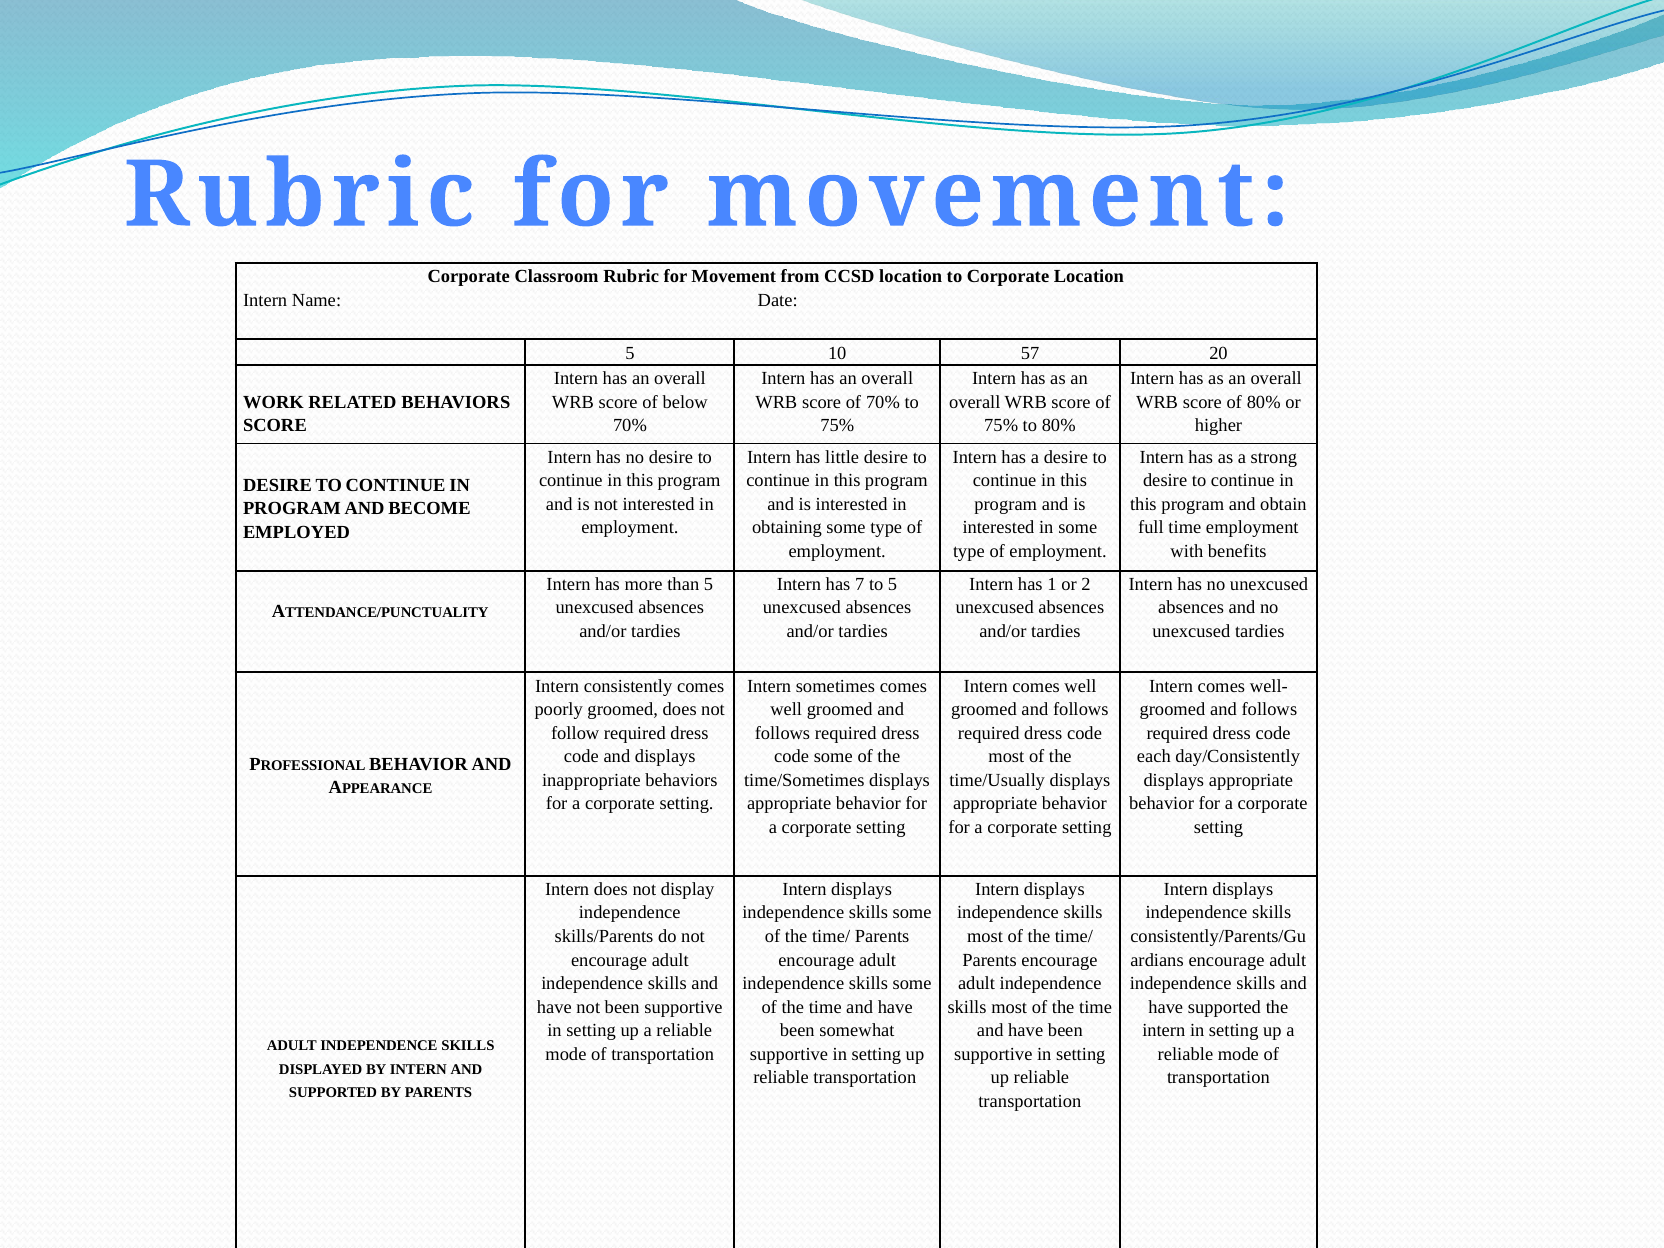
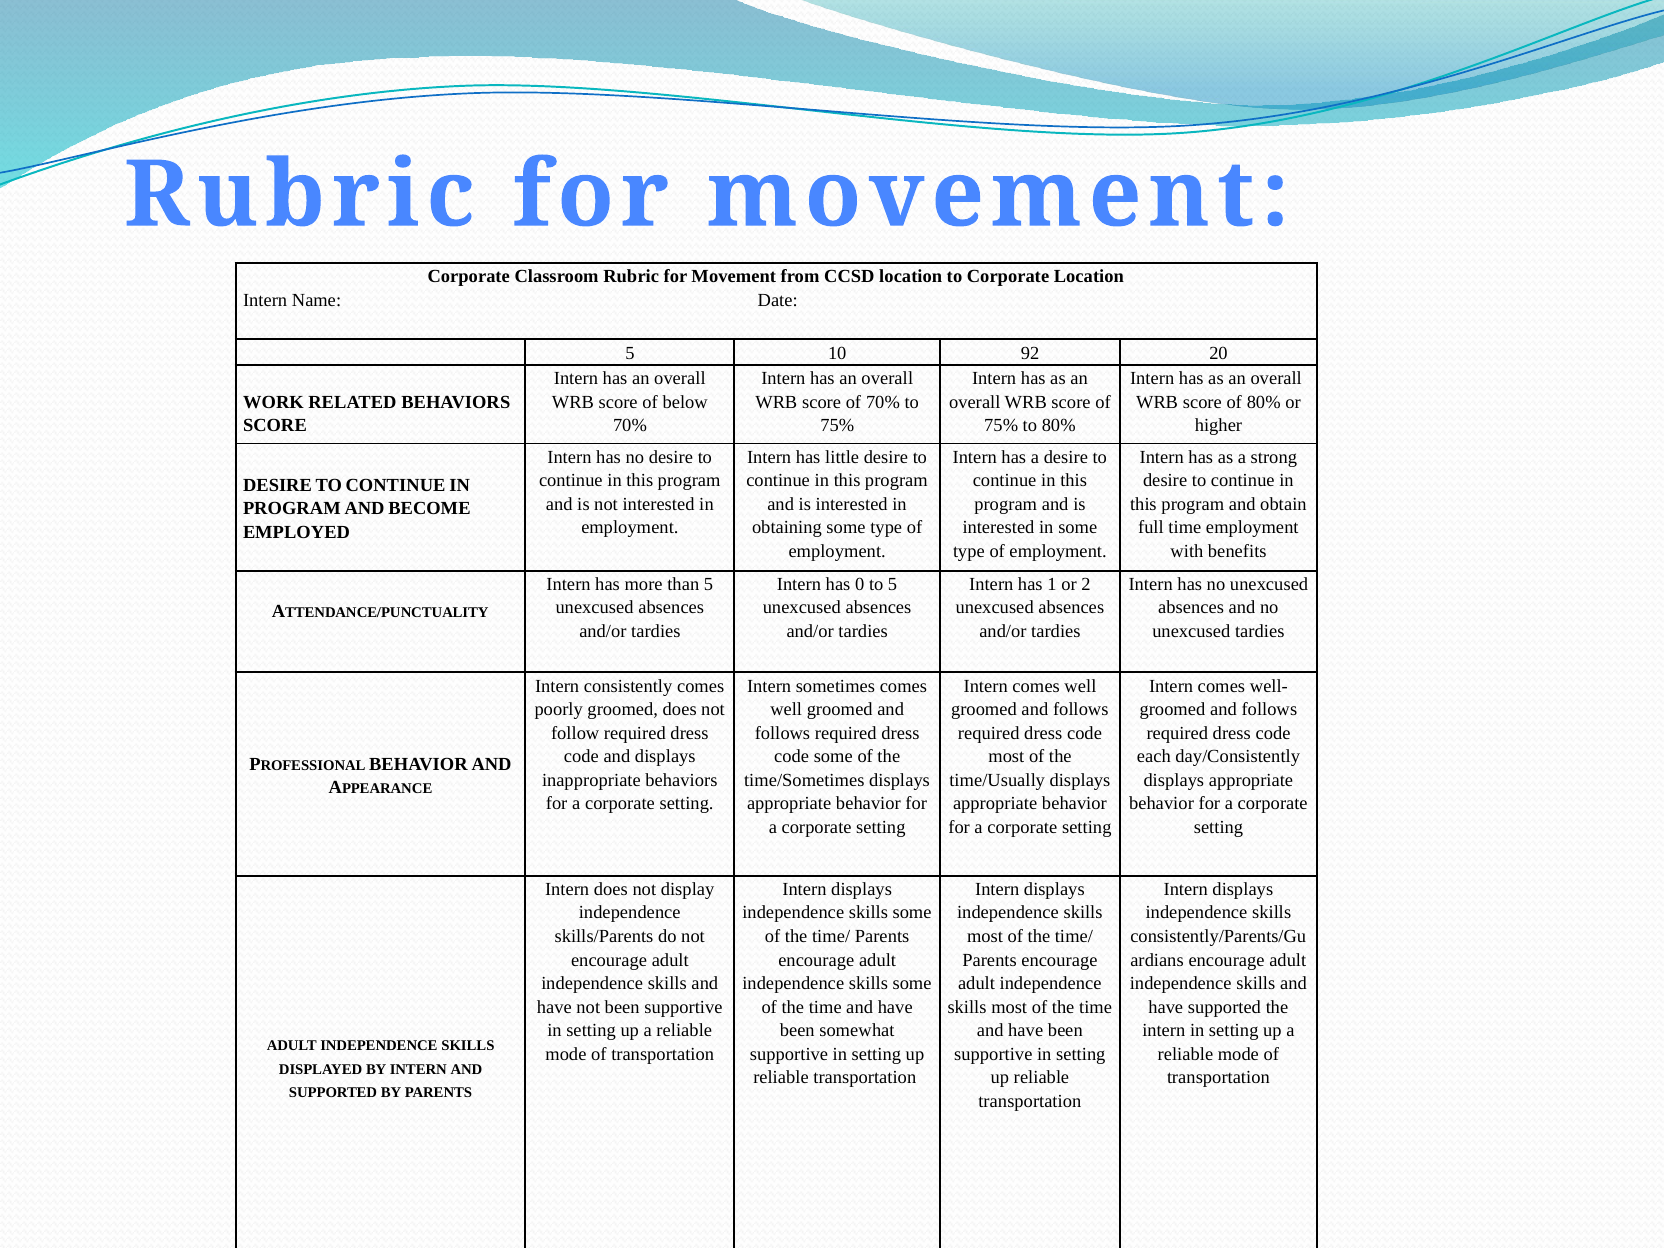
57: 57 -> 92
7: 7 -> 0
